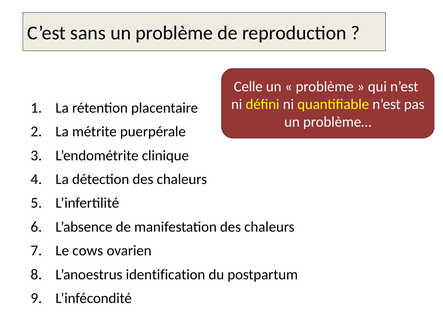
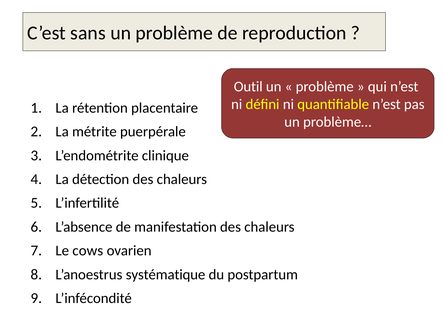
Celle: Celle -> Outil
identification: identification -> systématique
